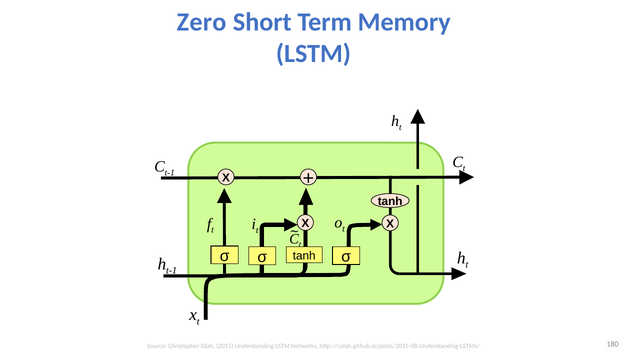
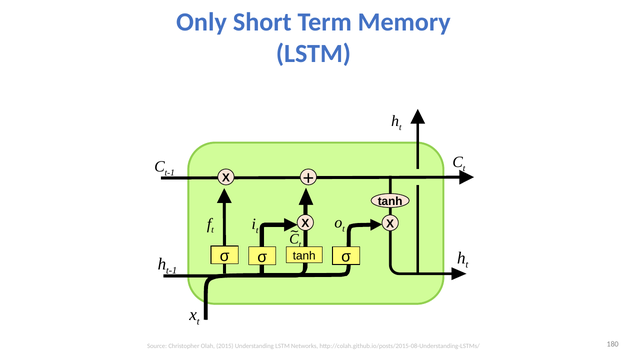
Zero: Zero -> Only
